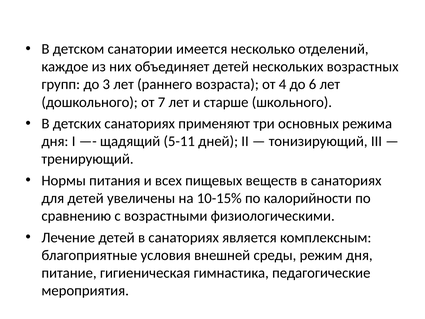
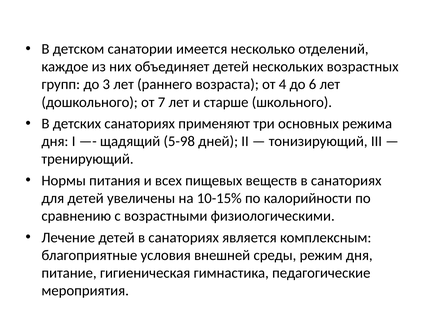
5-11: 5-11 -> 5-98
